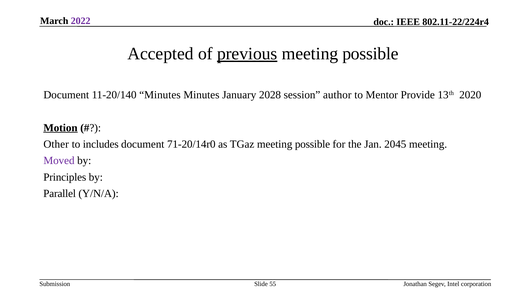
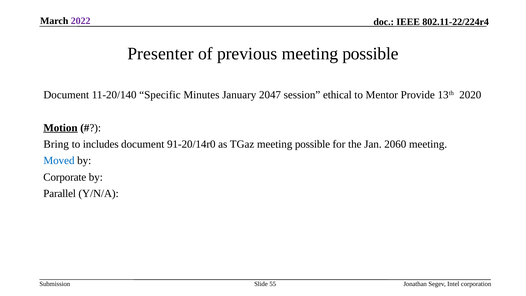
Accepted: Accepted -> Presenter
previous underline: present -> none
11-20/140 Minutes: Minutes -> Specific
2028: 2028 -> 2047
author: author -> ethical
Other: Other -> Bring
71-20/14r0: 71-20/14r0 -> 91-20/14r0
2045: 2045 -> 2060
Moved colour: purple -> blue
Principles: Principles -> Corporate
